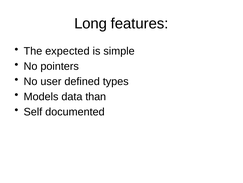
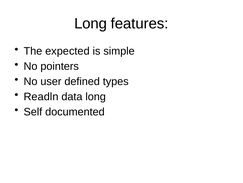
Models: Models -> Readln
data than: than -> long
